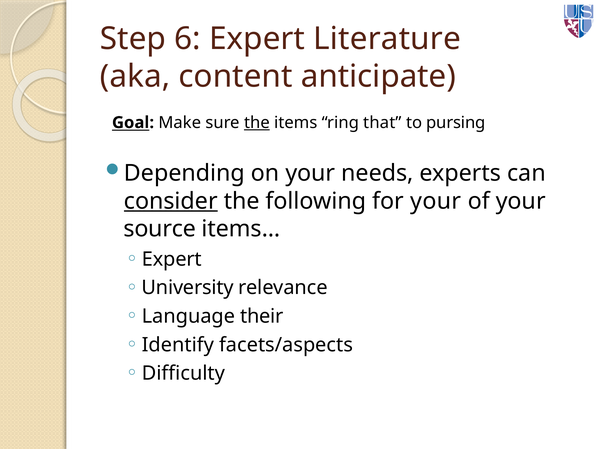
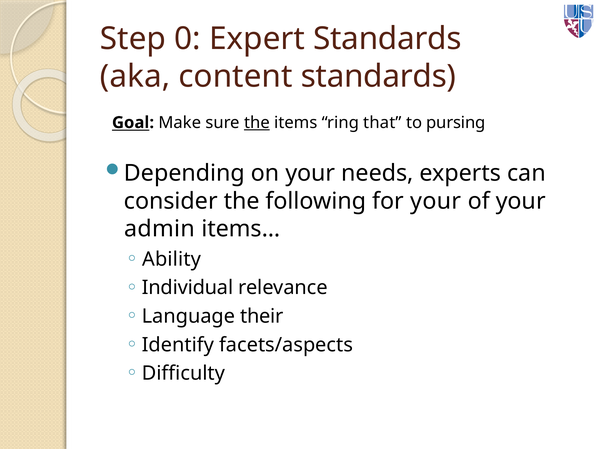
6: 6 -> 0
Expert Literature: Literature -> Standards
content anticipate: anticipate -> standards
consider underline: present -> none
source: source -> admin
Expert at (172, 259): Expert -> Ability
University: University -> Individual
